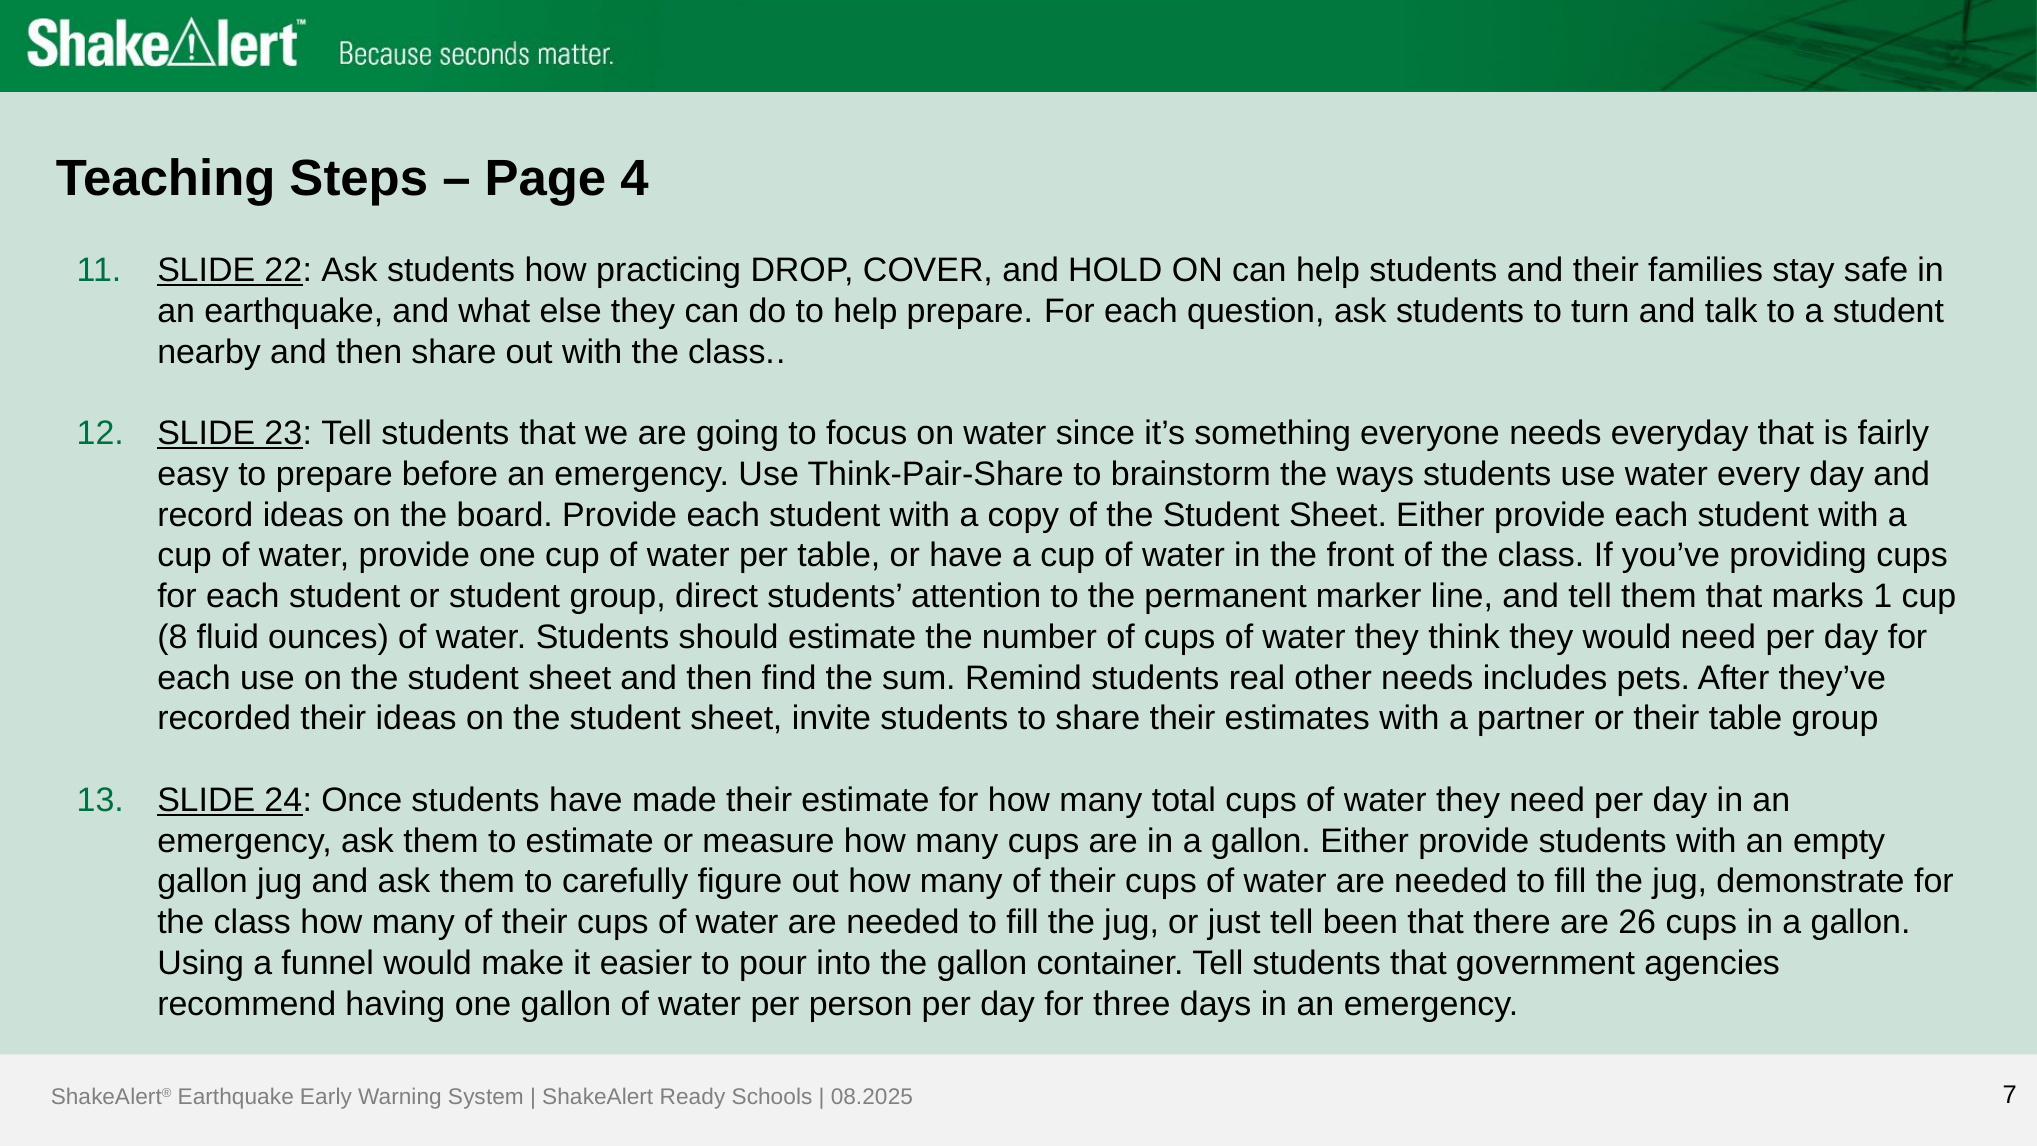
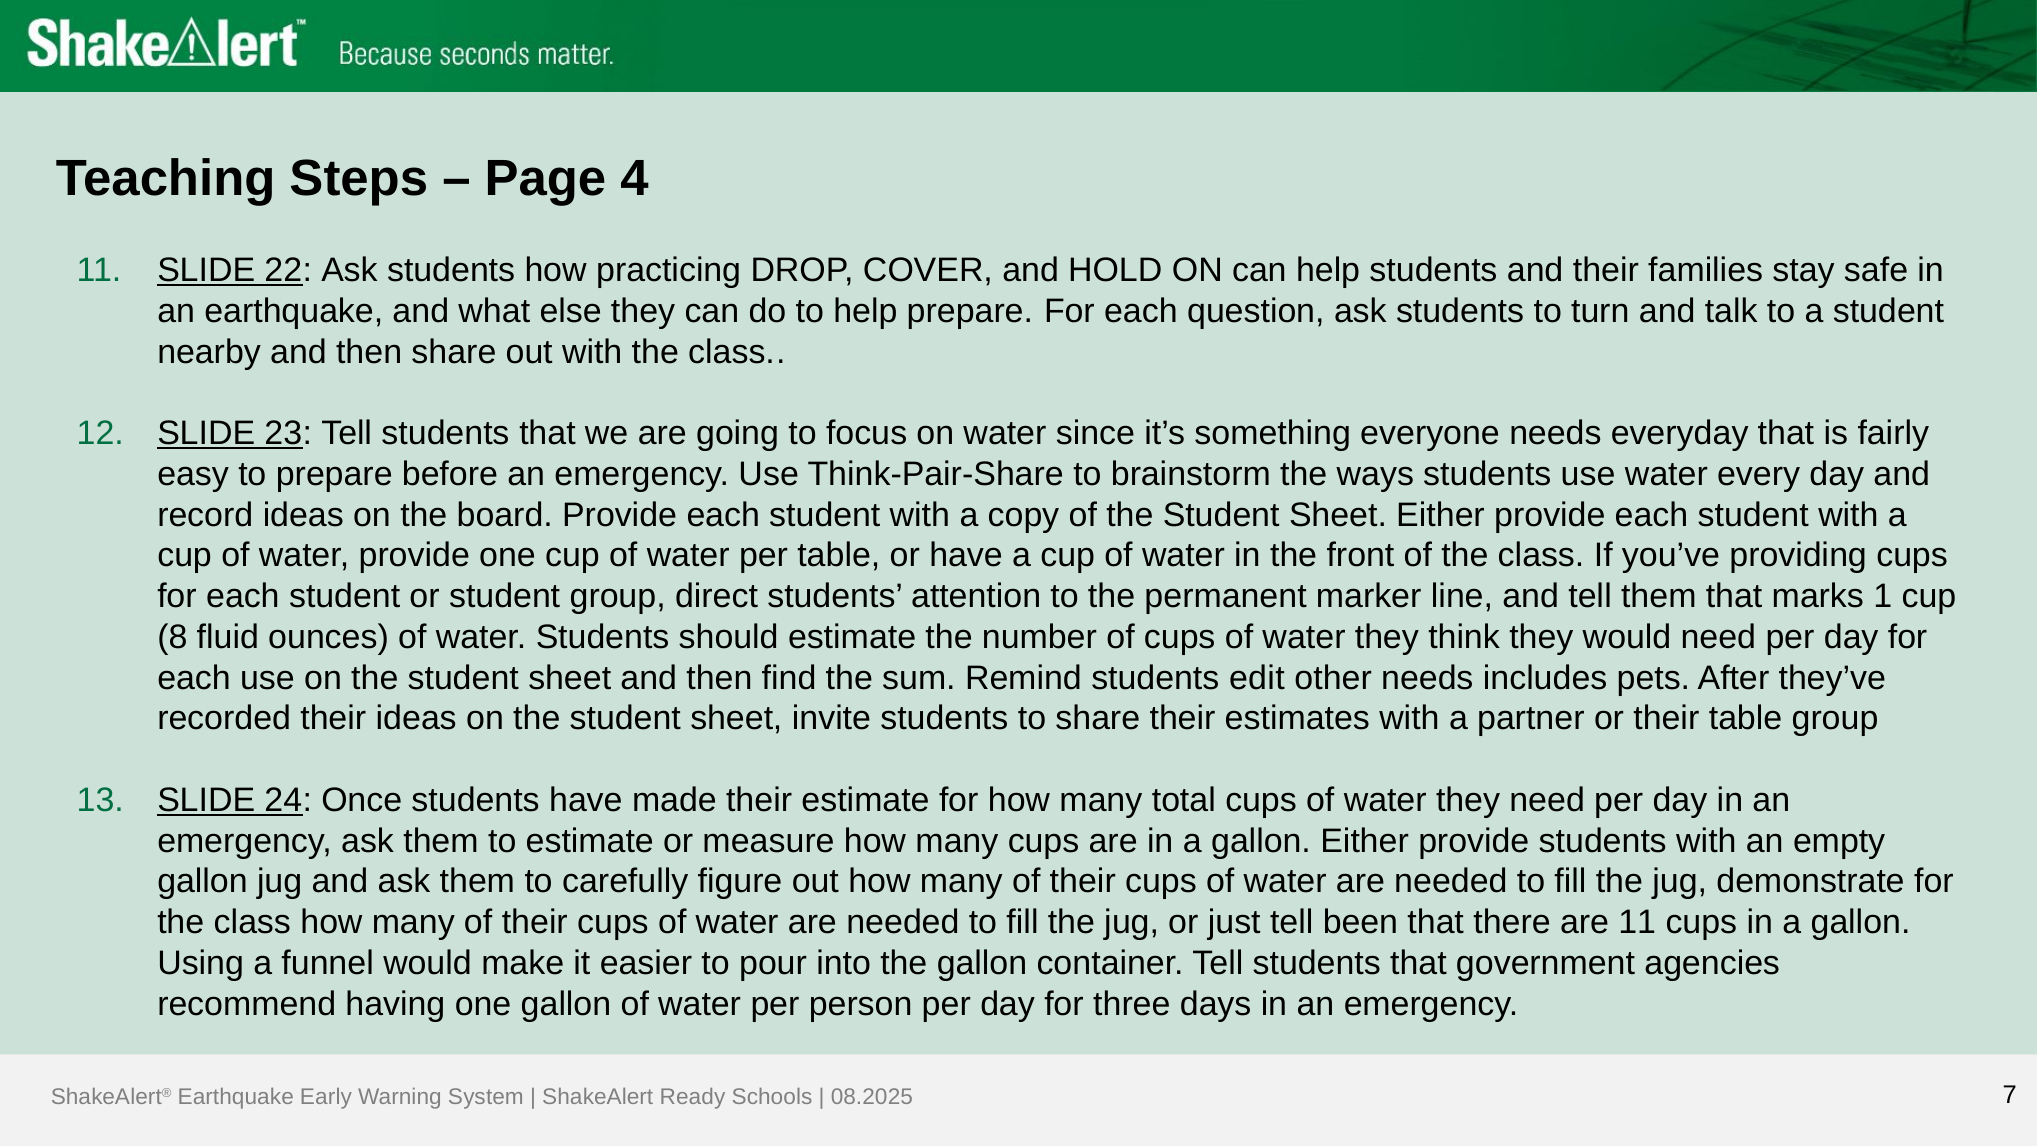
real: real -> edit
are 26: 26 -> 11
